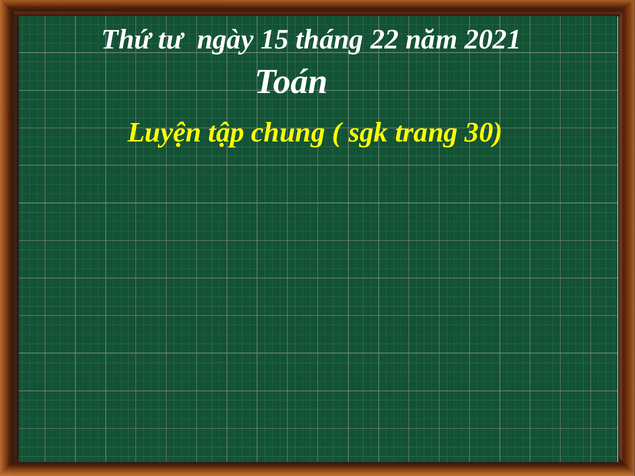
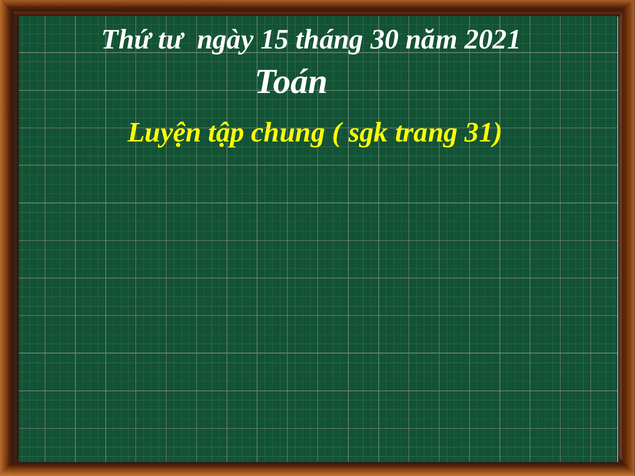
22: 22 -> 30
30: 30 -> 31
